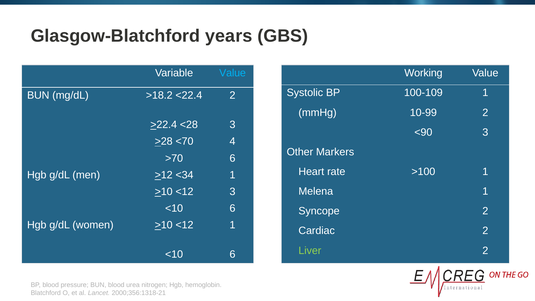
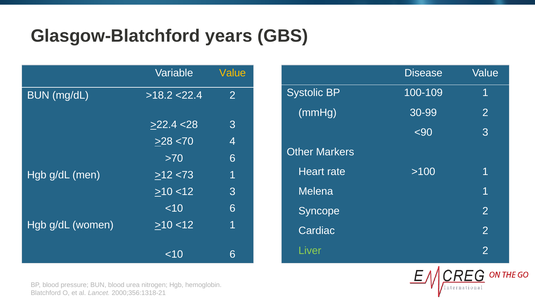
Value at (233, 73) colour: light blue -> yellow
Working: Working -> Disease
10-99: 10-99 -> 30-99
<34: <34 -> <73
